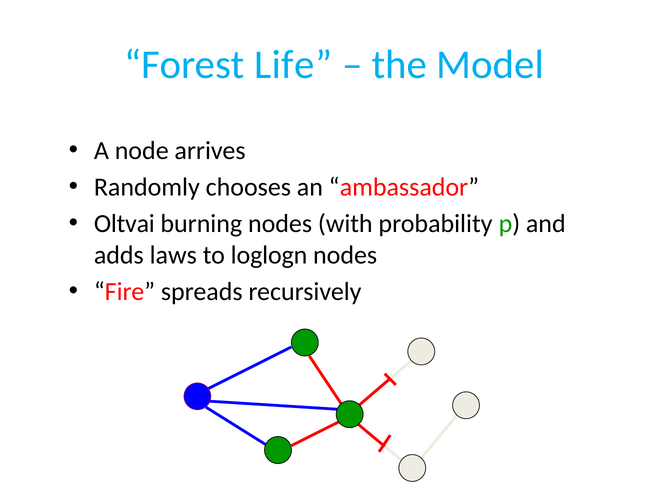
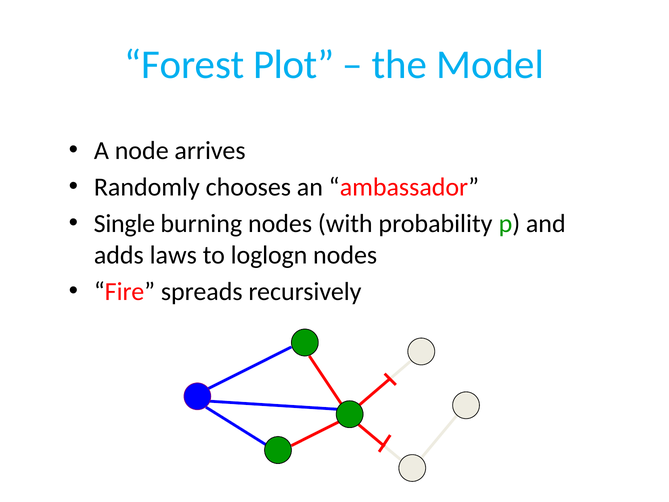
Life: Life -> Plot
Oltvai: Oltvai -> Single
